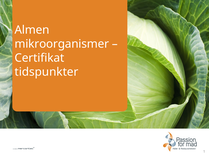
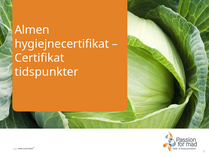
mikroorganismer: mikroorganismer -> hygiejnecertifikat
